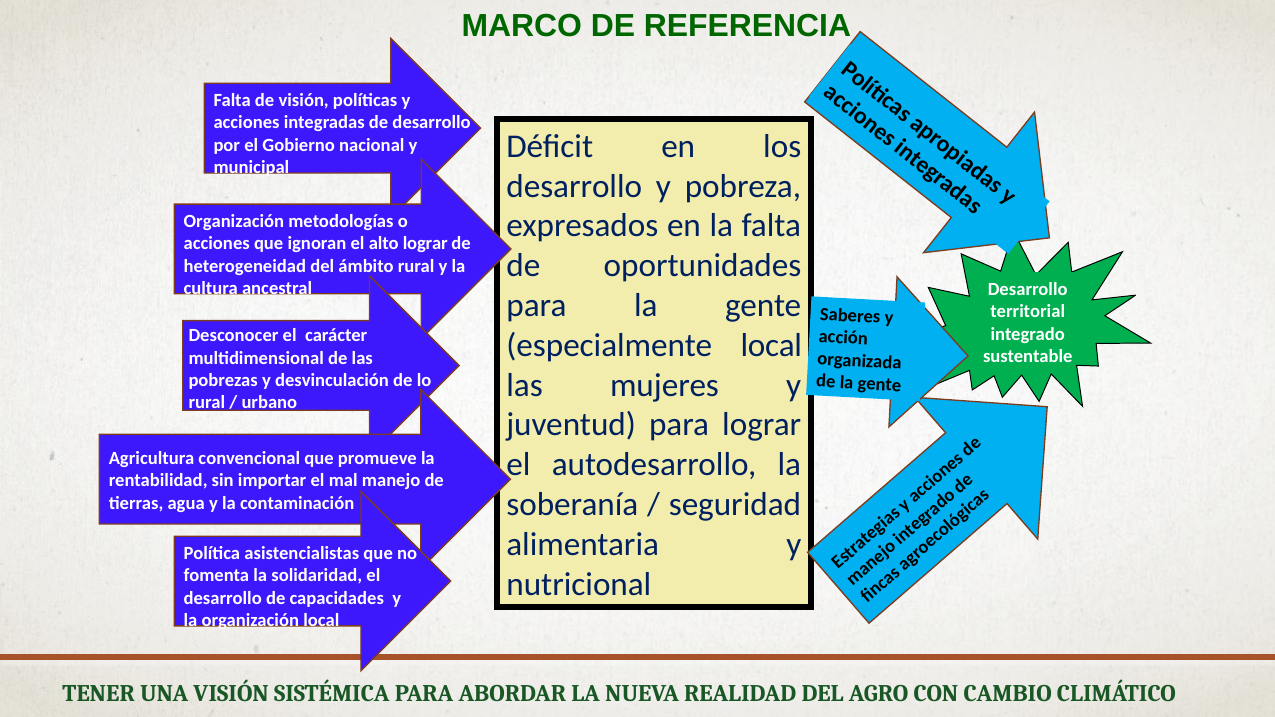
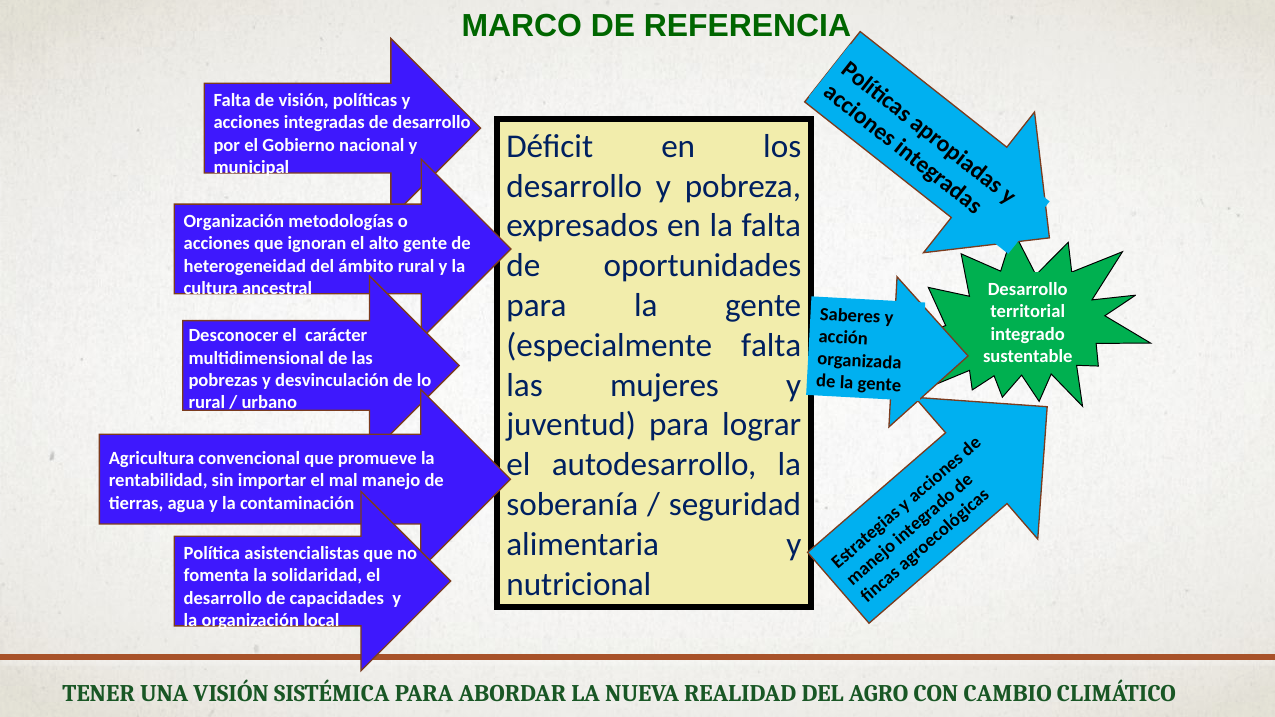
alto lograr: lograr -> gente
especialmente local: local -> falta
